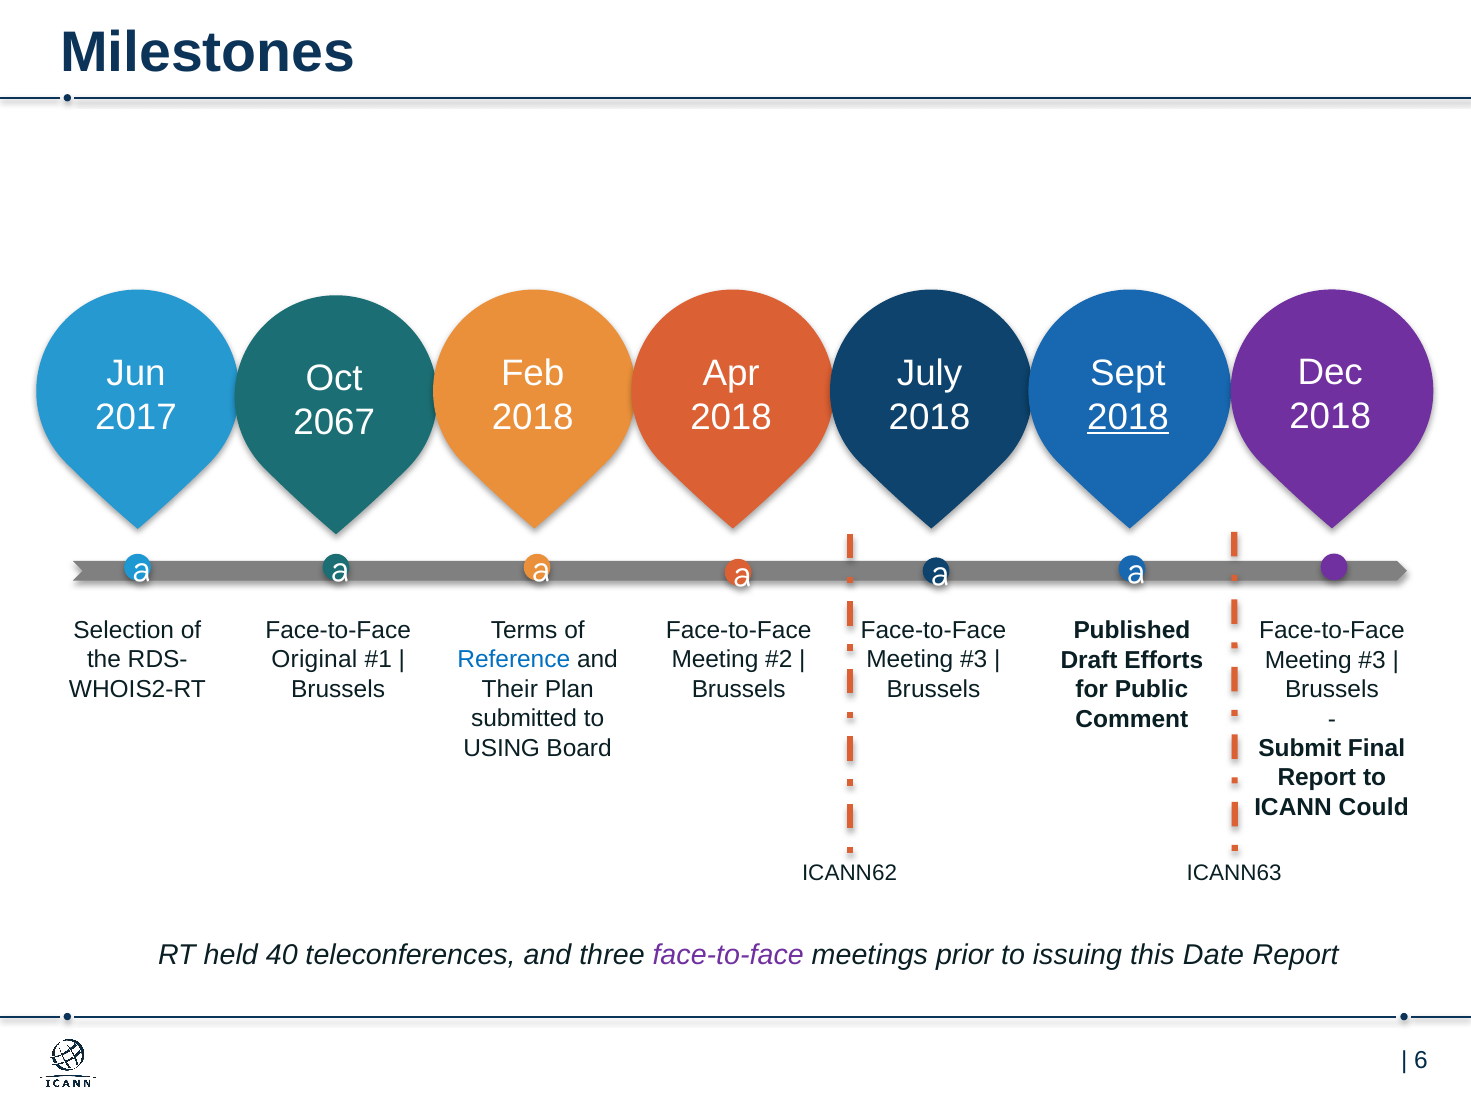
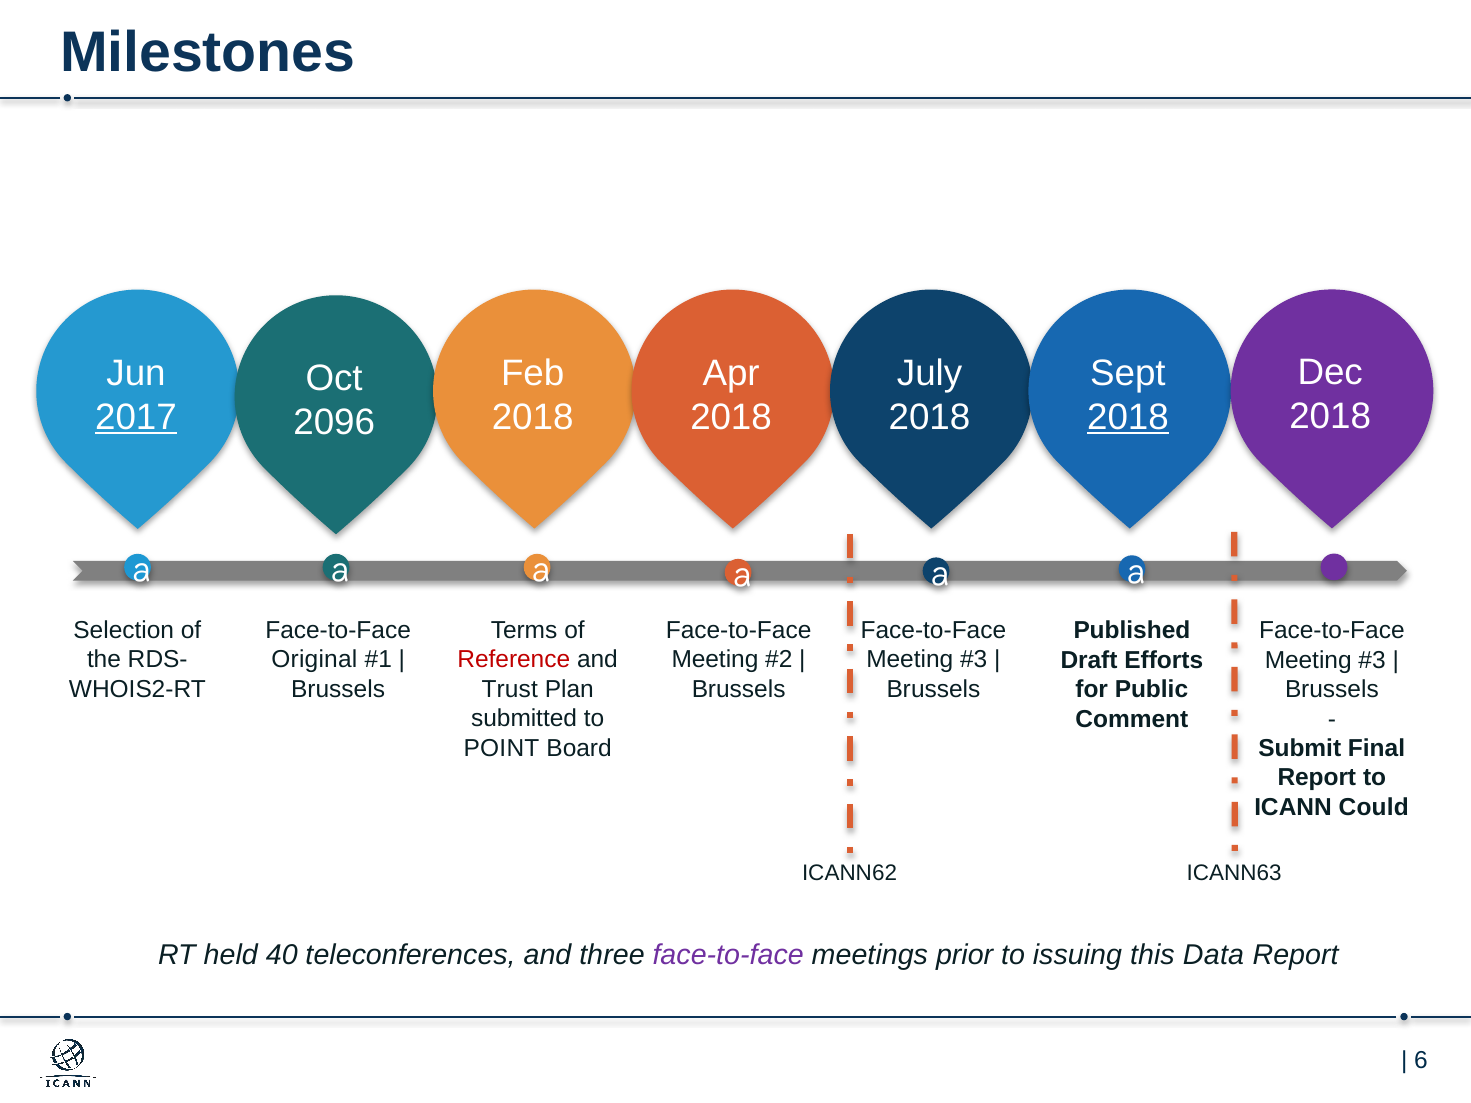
2017 underline: none -> present
2067: 2067 -> 2096
Reference colour: blue -> red
Their: Their -> Trust
USING: USING -> POINT
Date: Date -> Data
